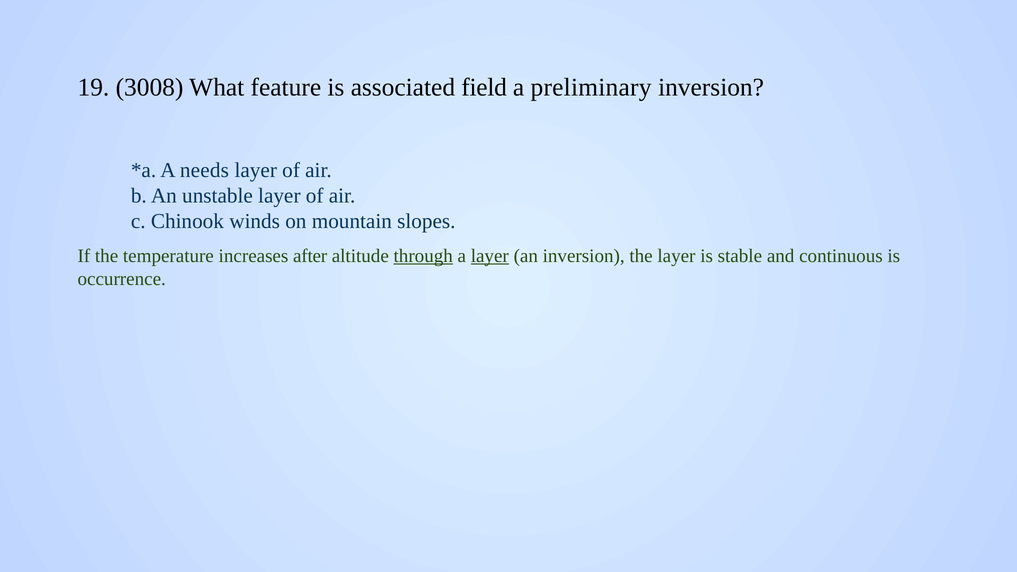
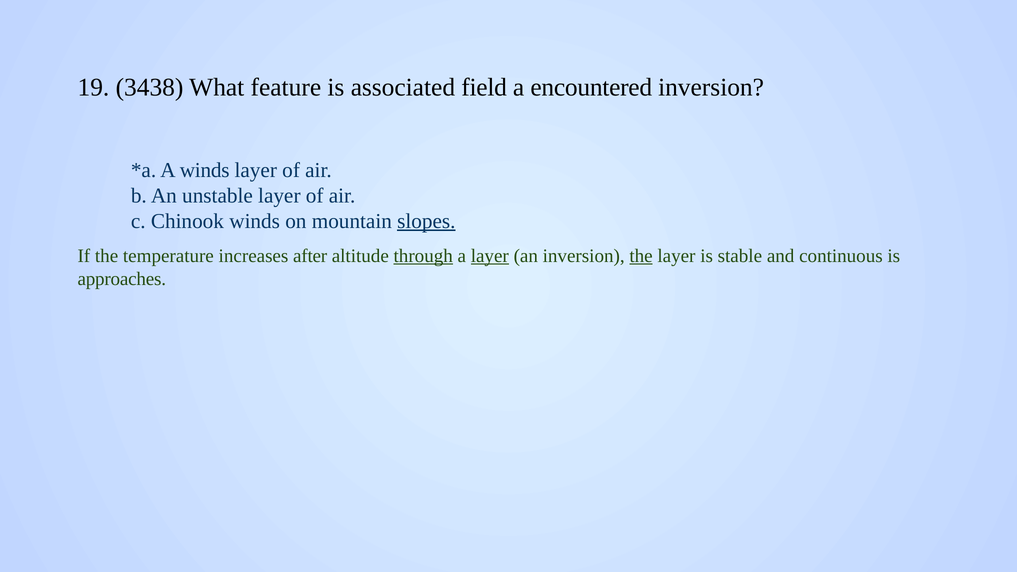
3008: 3008 -> 3438
preliminary: preliminary -> encountered
A needs: needs -> winds
slopes underline: none -> present
the at (641, 256) underline: none -> present
occurrence: occurrence -> approaches
